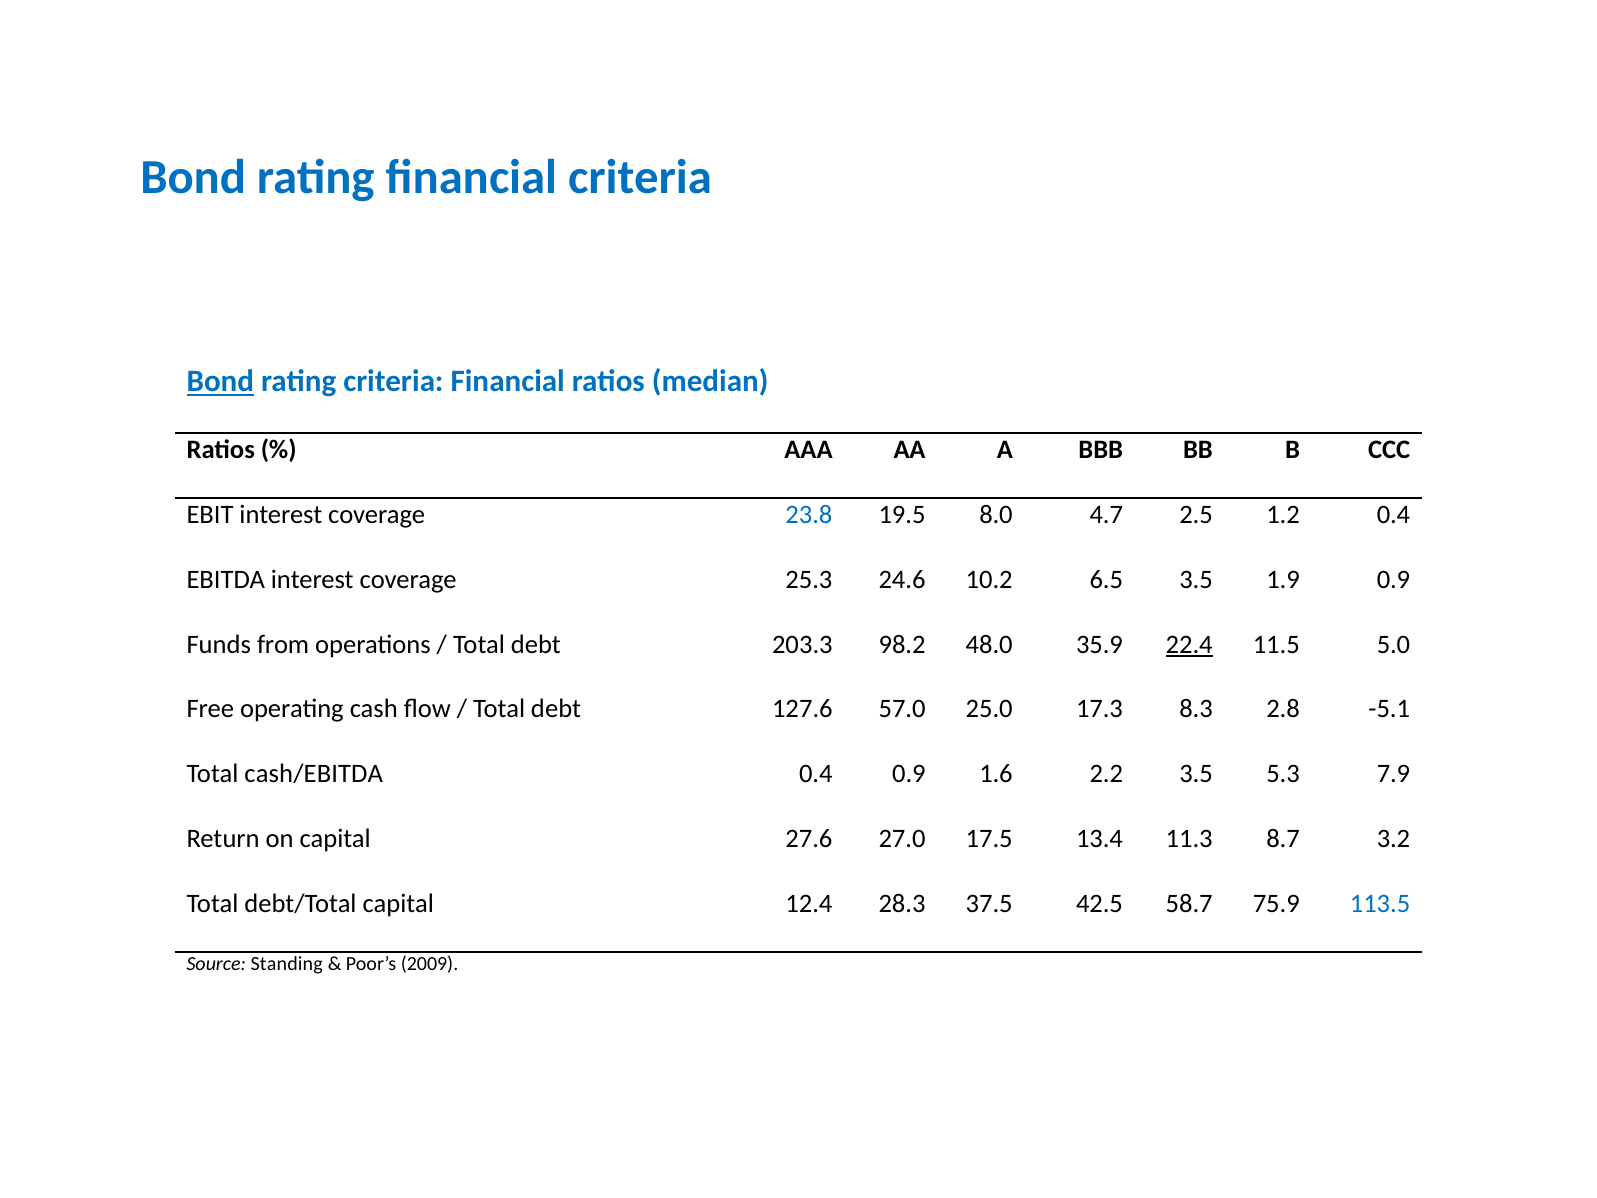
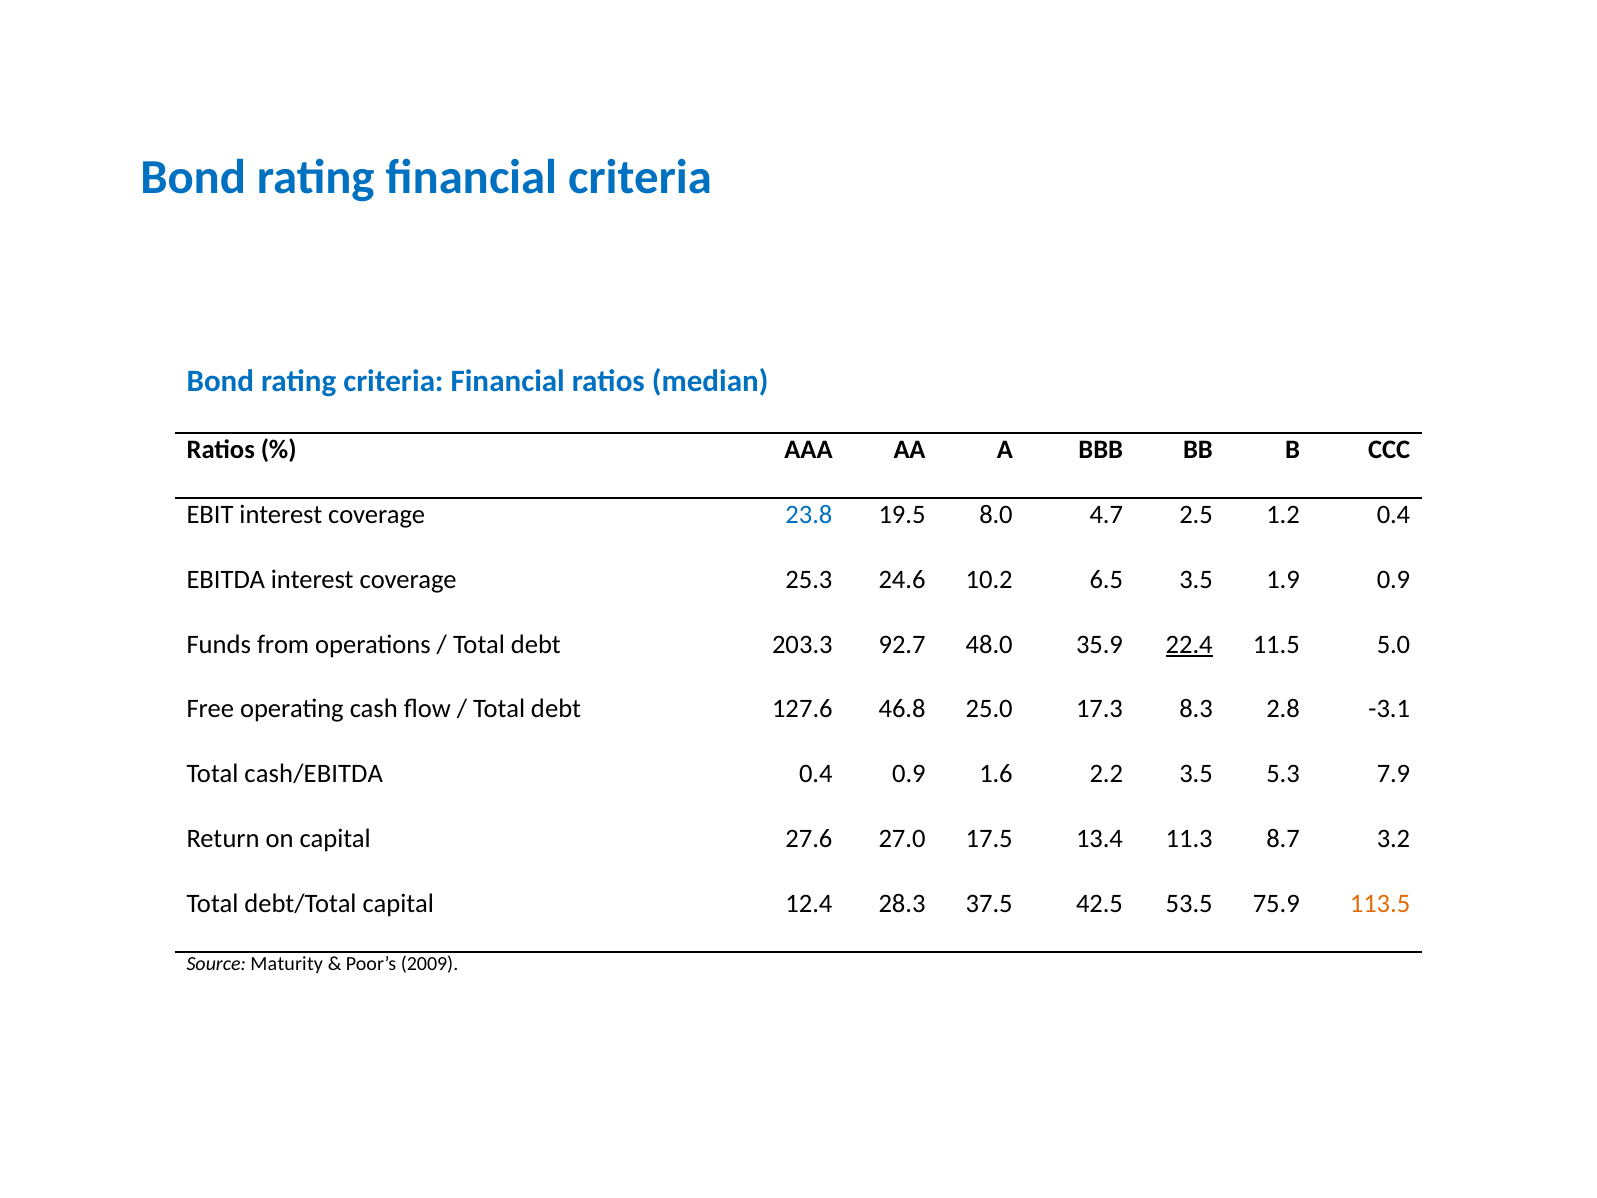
Bond at (220, 381) underline: present -> none
98.2: 98.2 -> 92.7
57.0: 57.0 -> 46.8
-5.1: -5.1 -> -3.1
58.7: 58.7 -> 53.5
113.5 colour: blue -> orange
Standing: Standing -> Maturity
